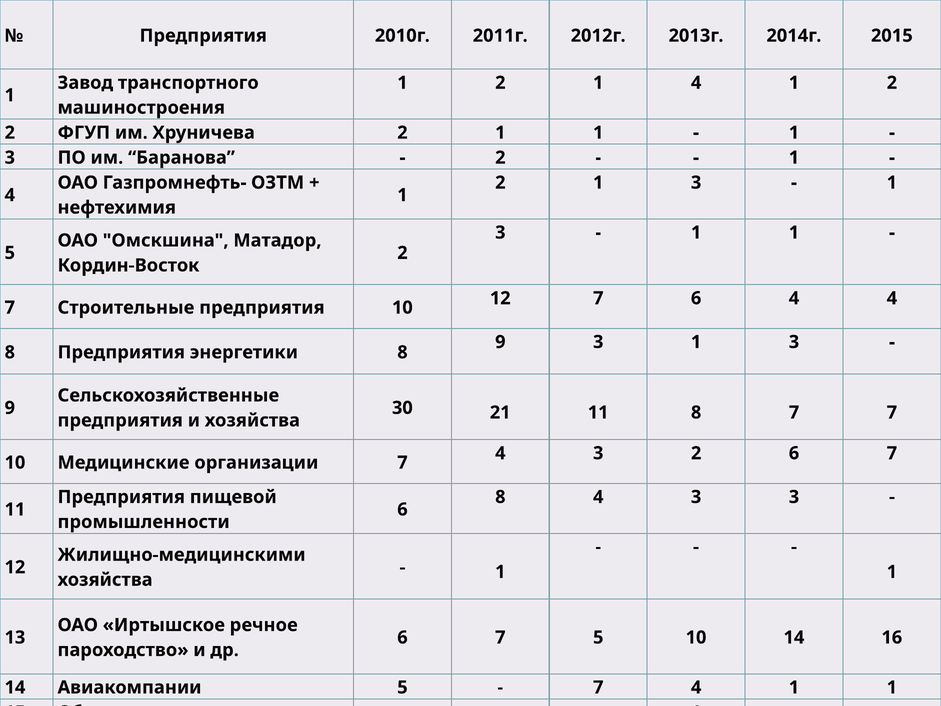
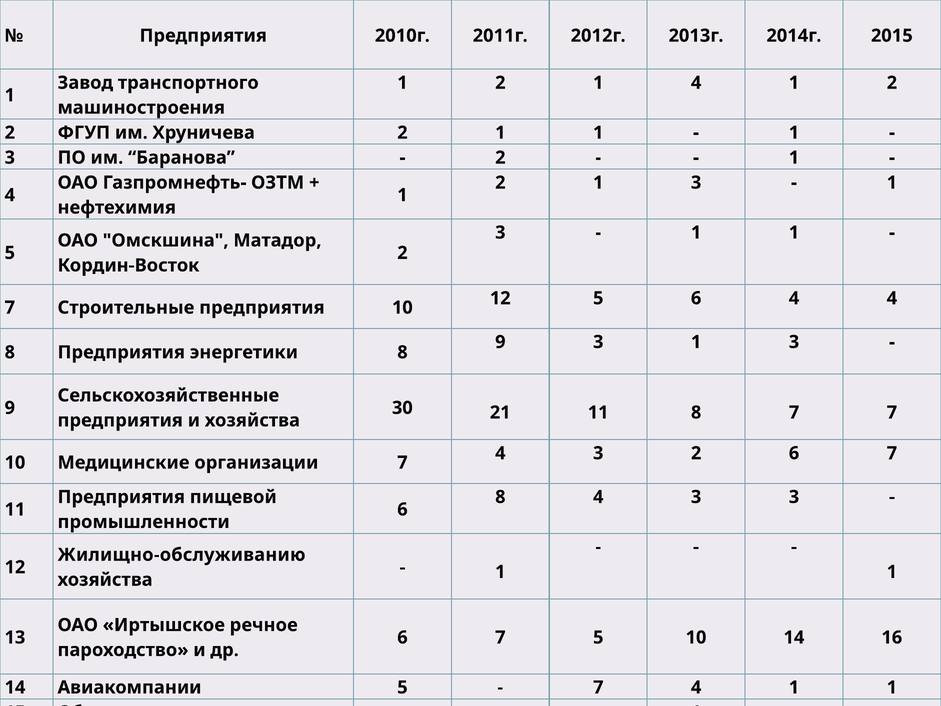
12 7: 7 -> 5
Жилищно-медицинскими: Жилищно-медицинскими -> Жилищно-обслуживанию
